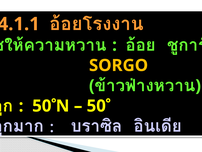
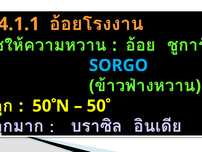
SORGO colour: yellow -> light blue
